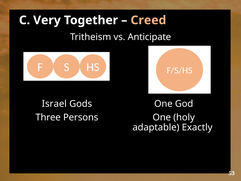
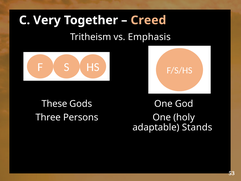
Anticipate: Anticipate -> Emphasis
Israel: Israel -> These
Exactly: Exactly -> Stands
